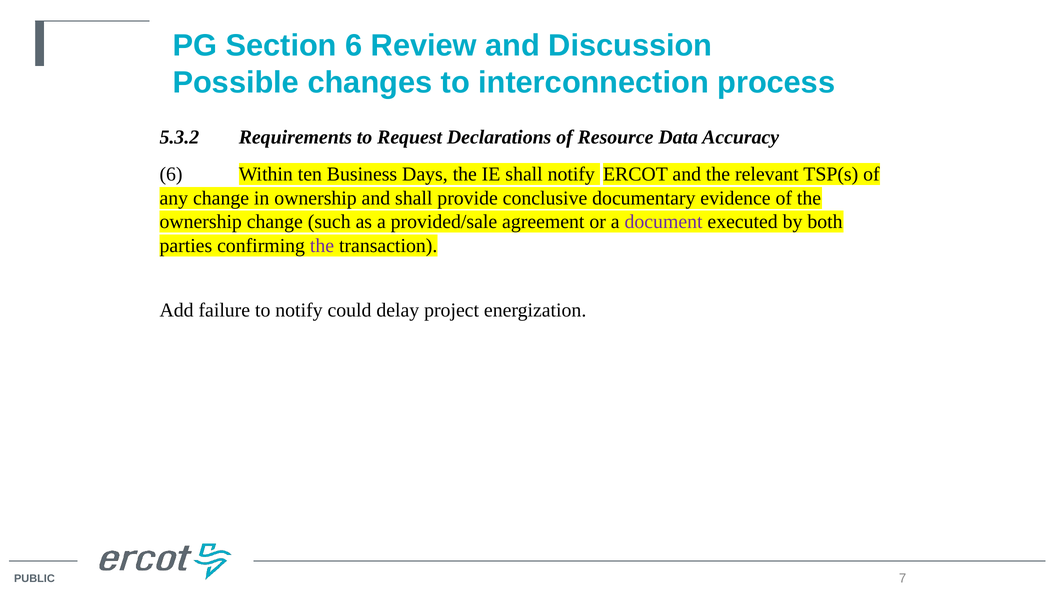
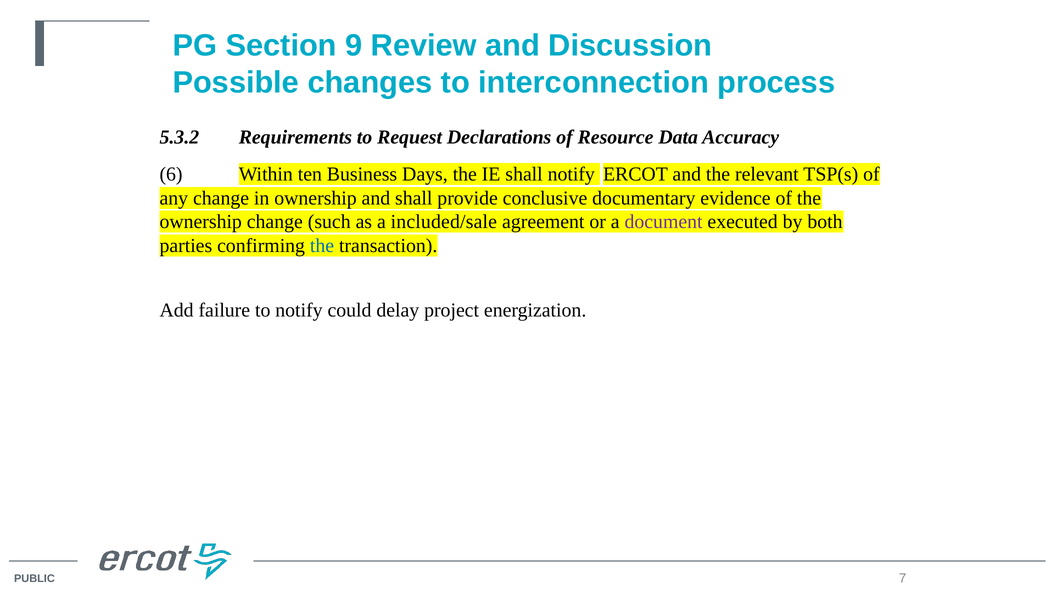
Section 6: 6 -> 9
provided/sale: provided/sale -> included/sale
the at (322, 245) colour: purple -> blue
